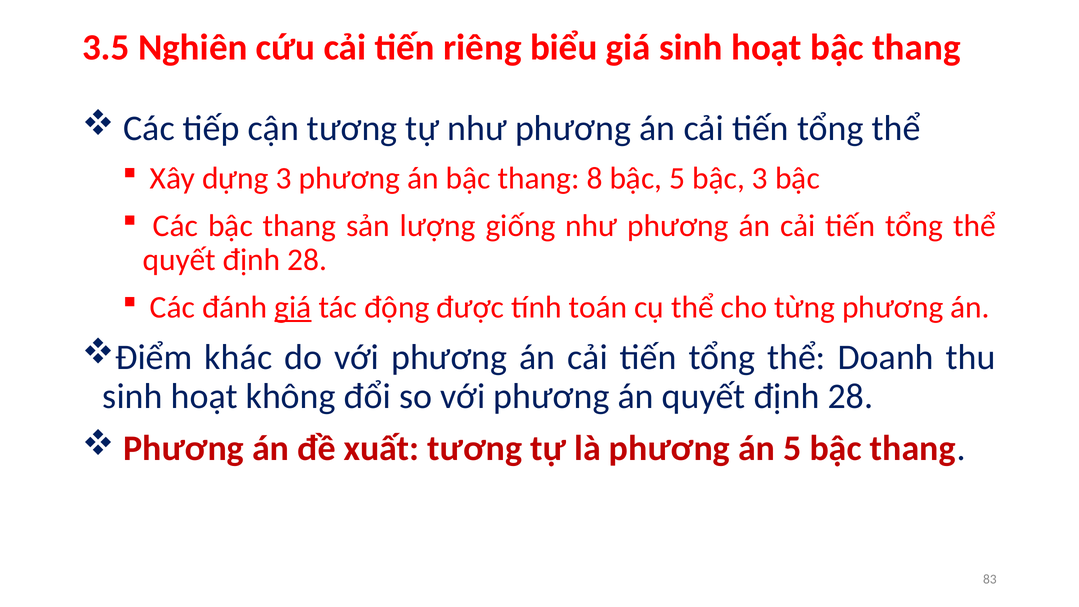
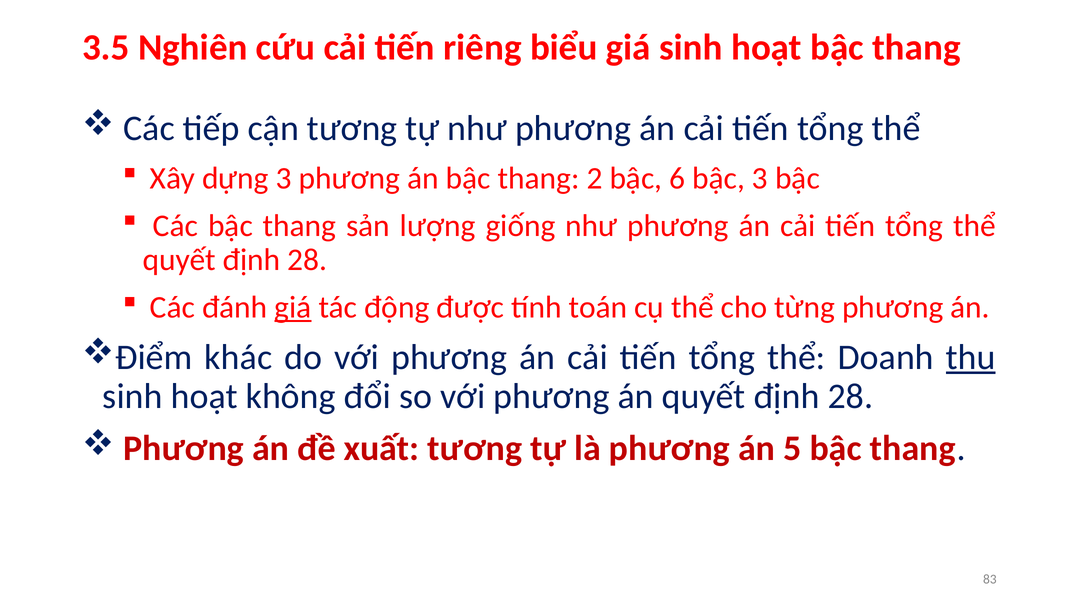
8: 8 -> 2
bậc 5: 5 -> 6
thu underline: none -> present
